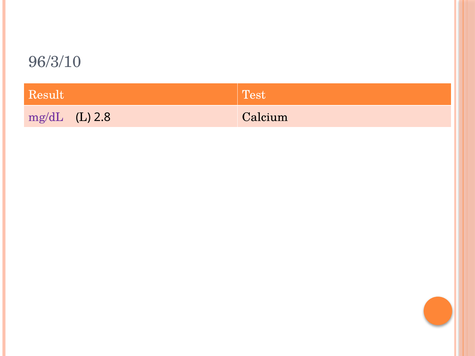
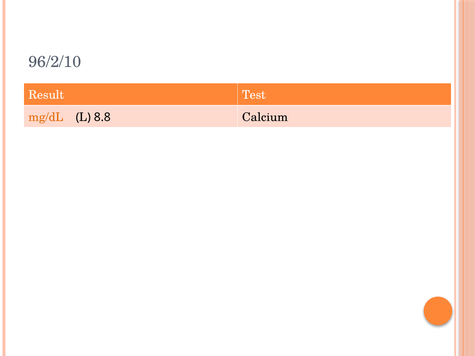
96/3/10: 96/3/10 -> 96/2/10
mg/dL colour: purple -> orange
2.8: 2.8 -> 8.8
